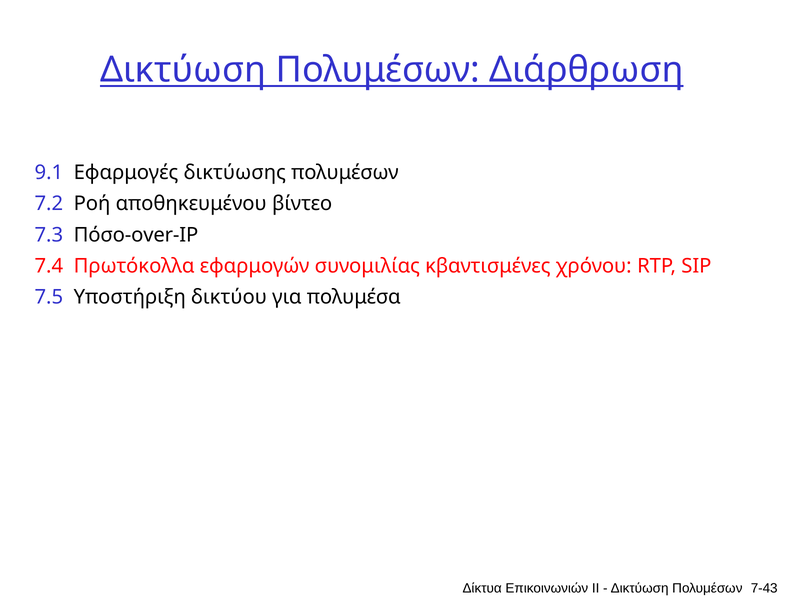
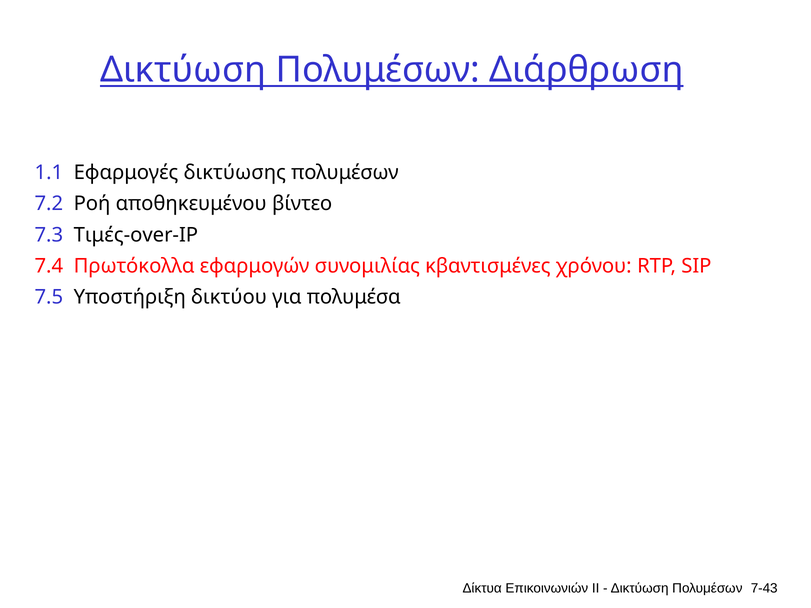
9.1: 9.1 -> 1.1
Πόσο-over-IP: Πόσο-over-IP -> Τιμές-over-IP
